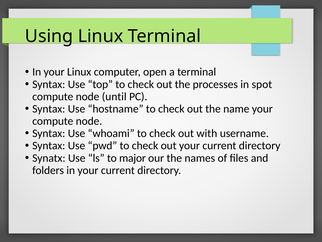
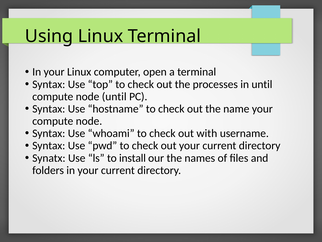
in spot: spot -> until
major: major -> install
